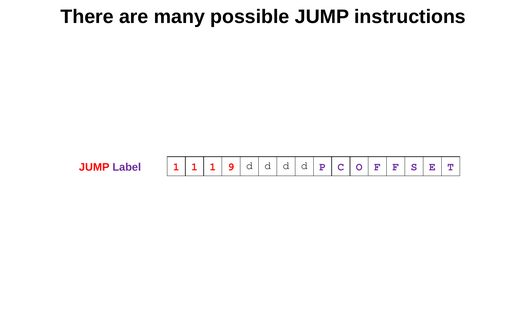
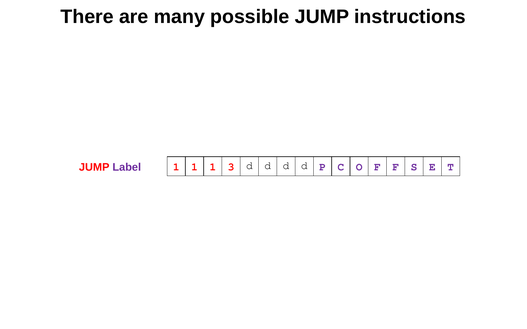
9: 9 -> 3
